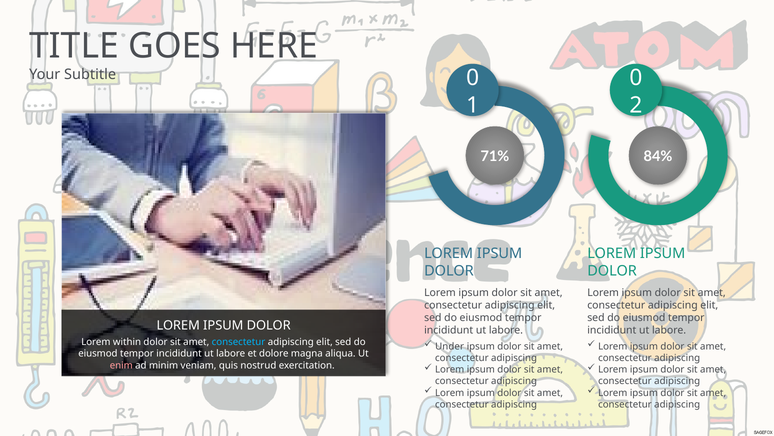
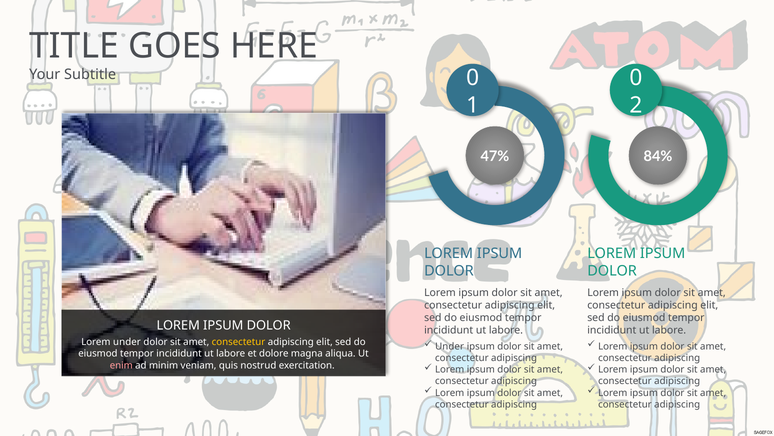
71%: 71% -> 47%
Lorem within: within -> under
consectetur at (238, 342) colour: light blue -> yellow
